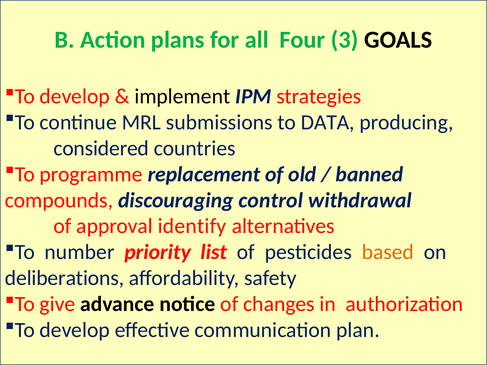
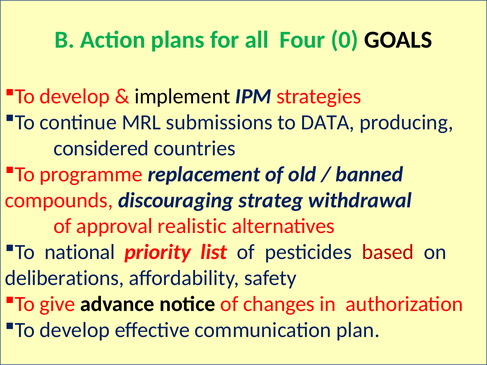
3: 3 -> 0
control: control -> strateg
identify: identify -> realistic
number: number -> national
based colour: orange -> red
